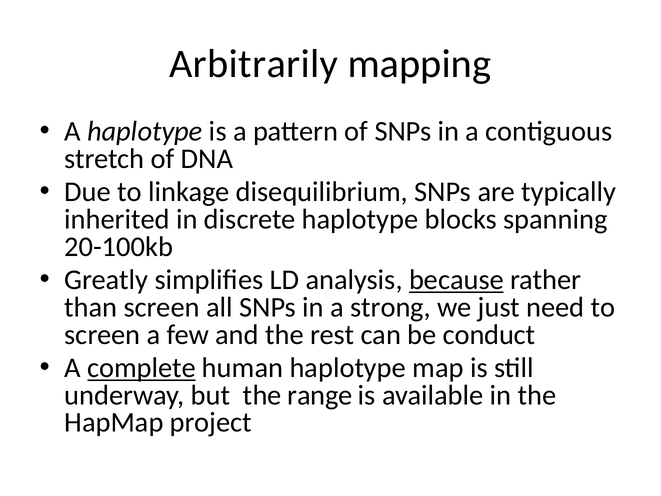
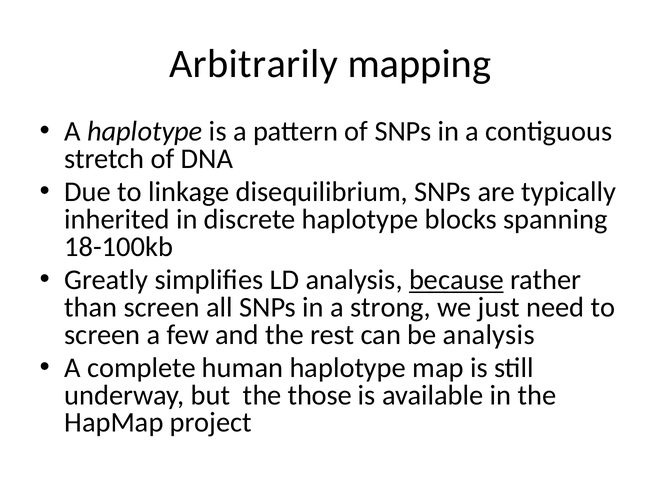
20-100kb: 20-100kb -> 18-100kb
be conduct: conduct -> analysis
complete underline: present -> none
range: range -> those
